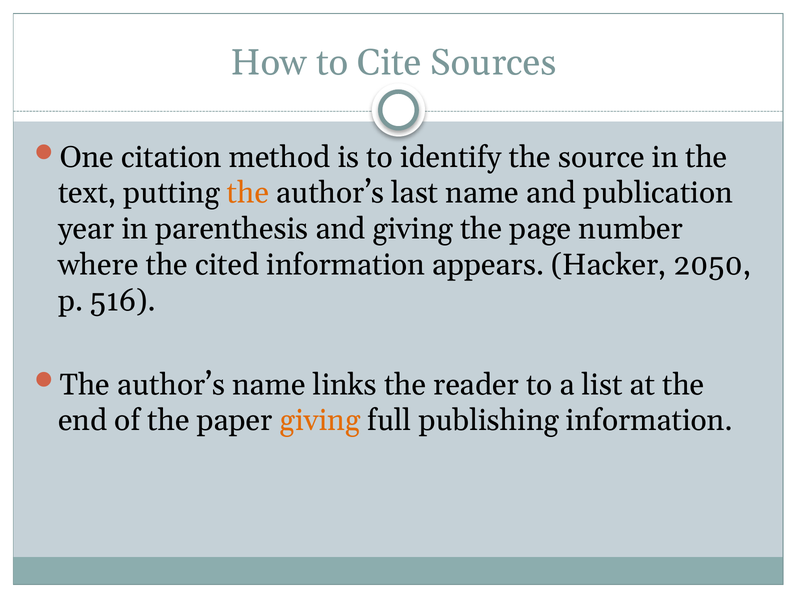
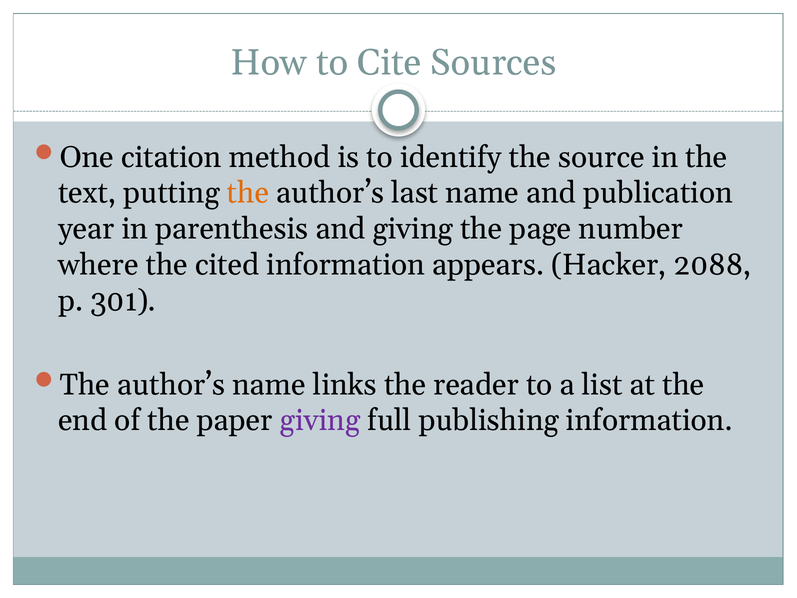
2050: 2050 -> 2088
516: 516 -> 301
giving at (320, 420) colour: orange -> purple
